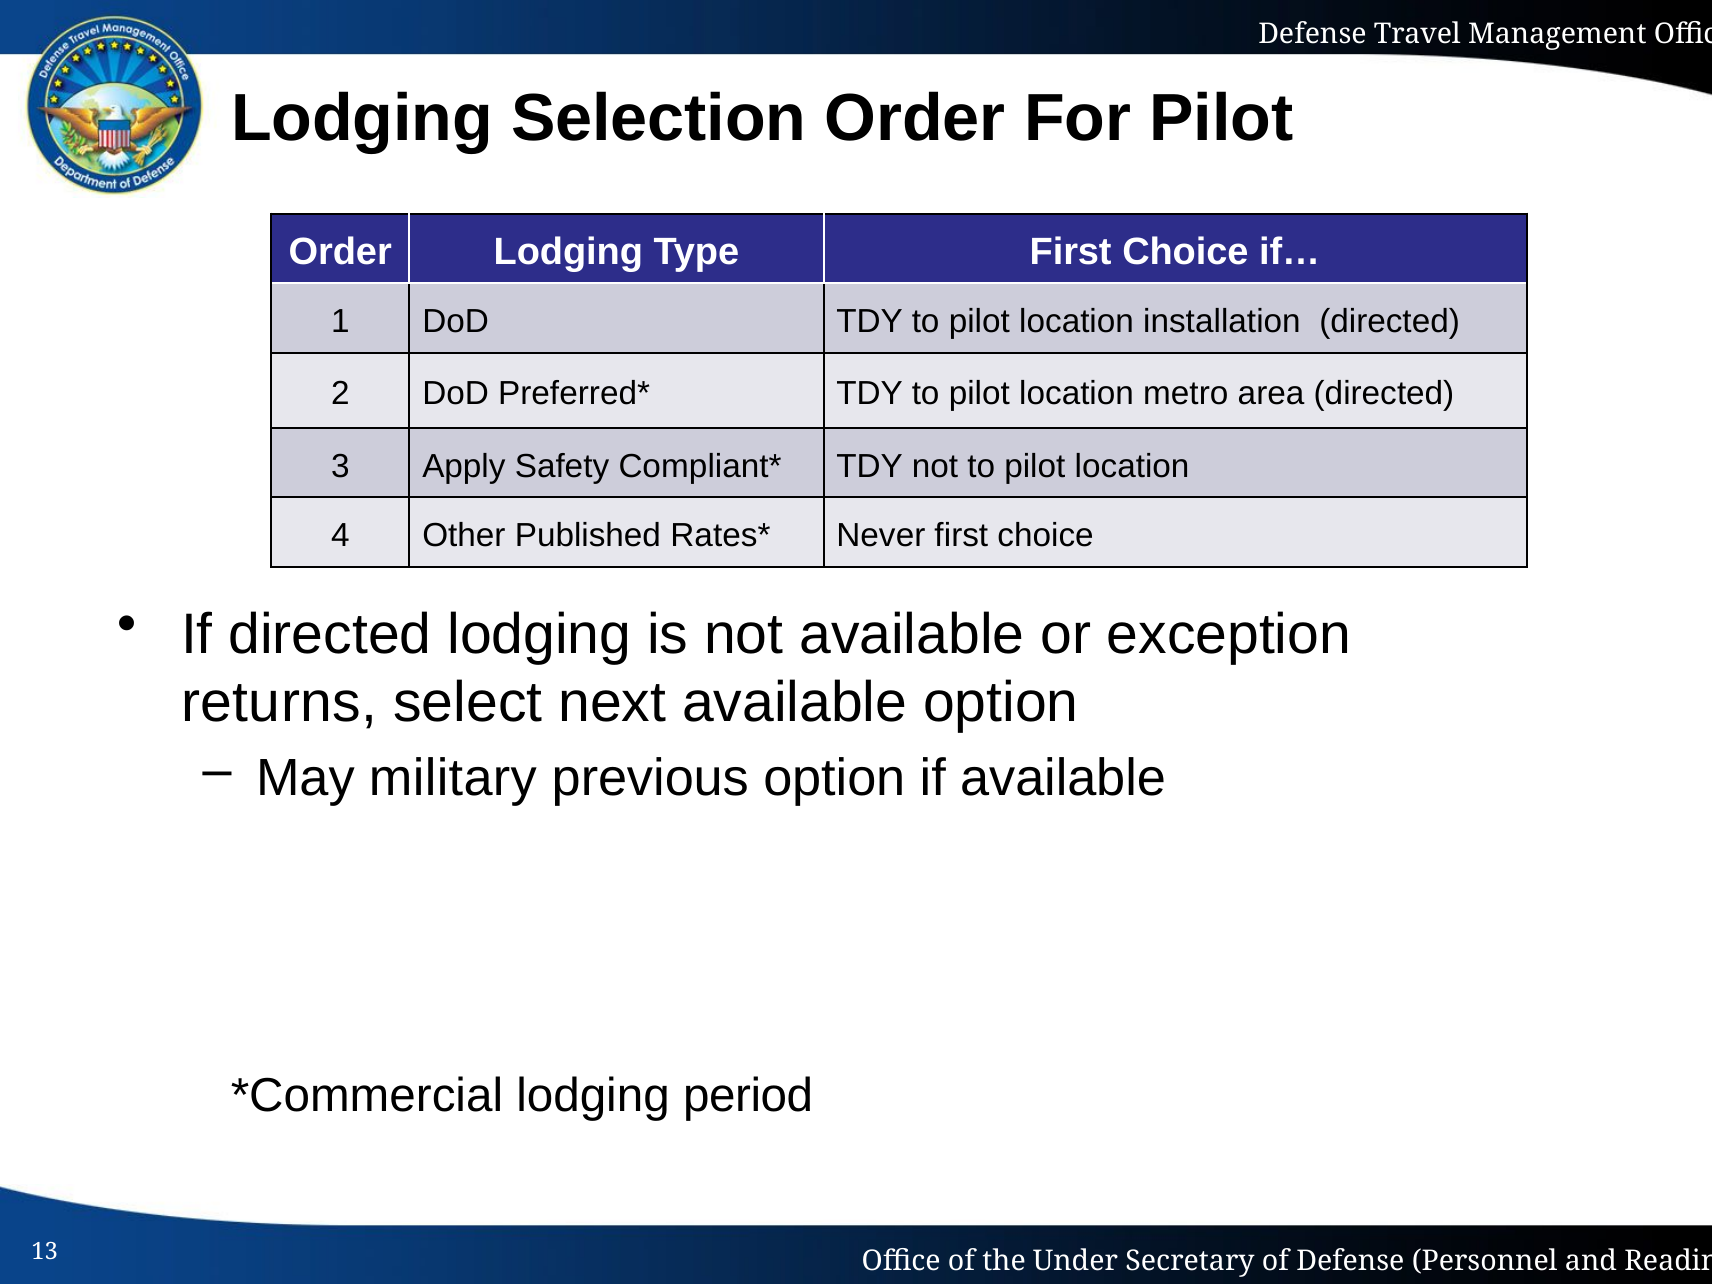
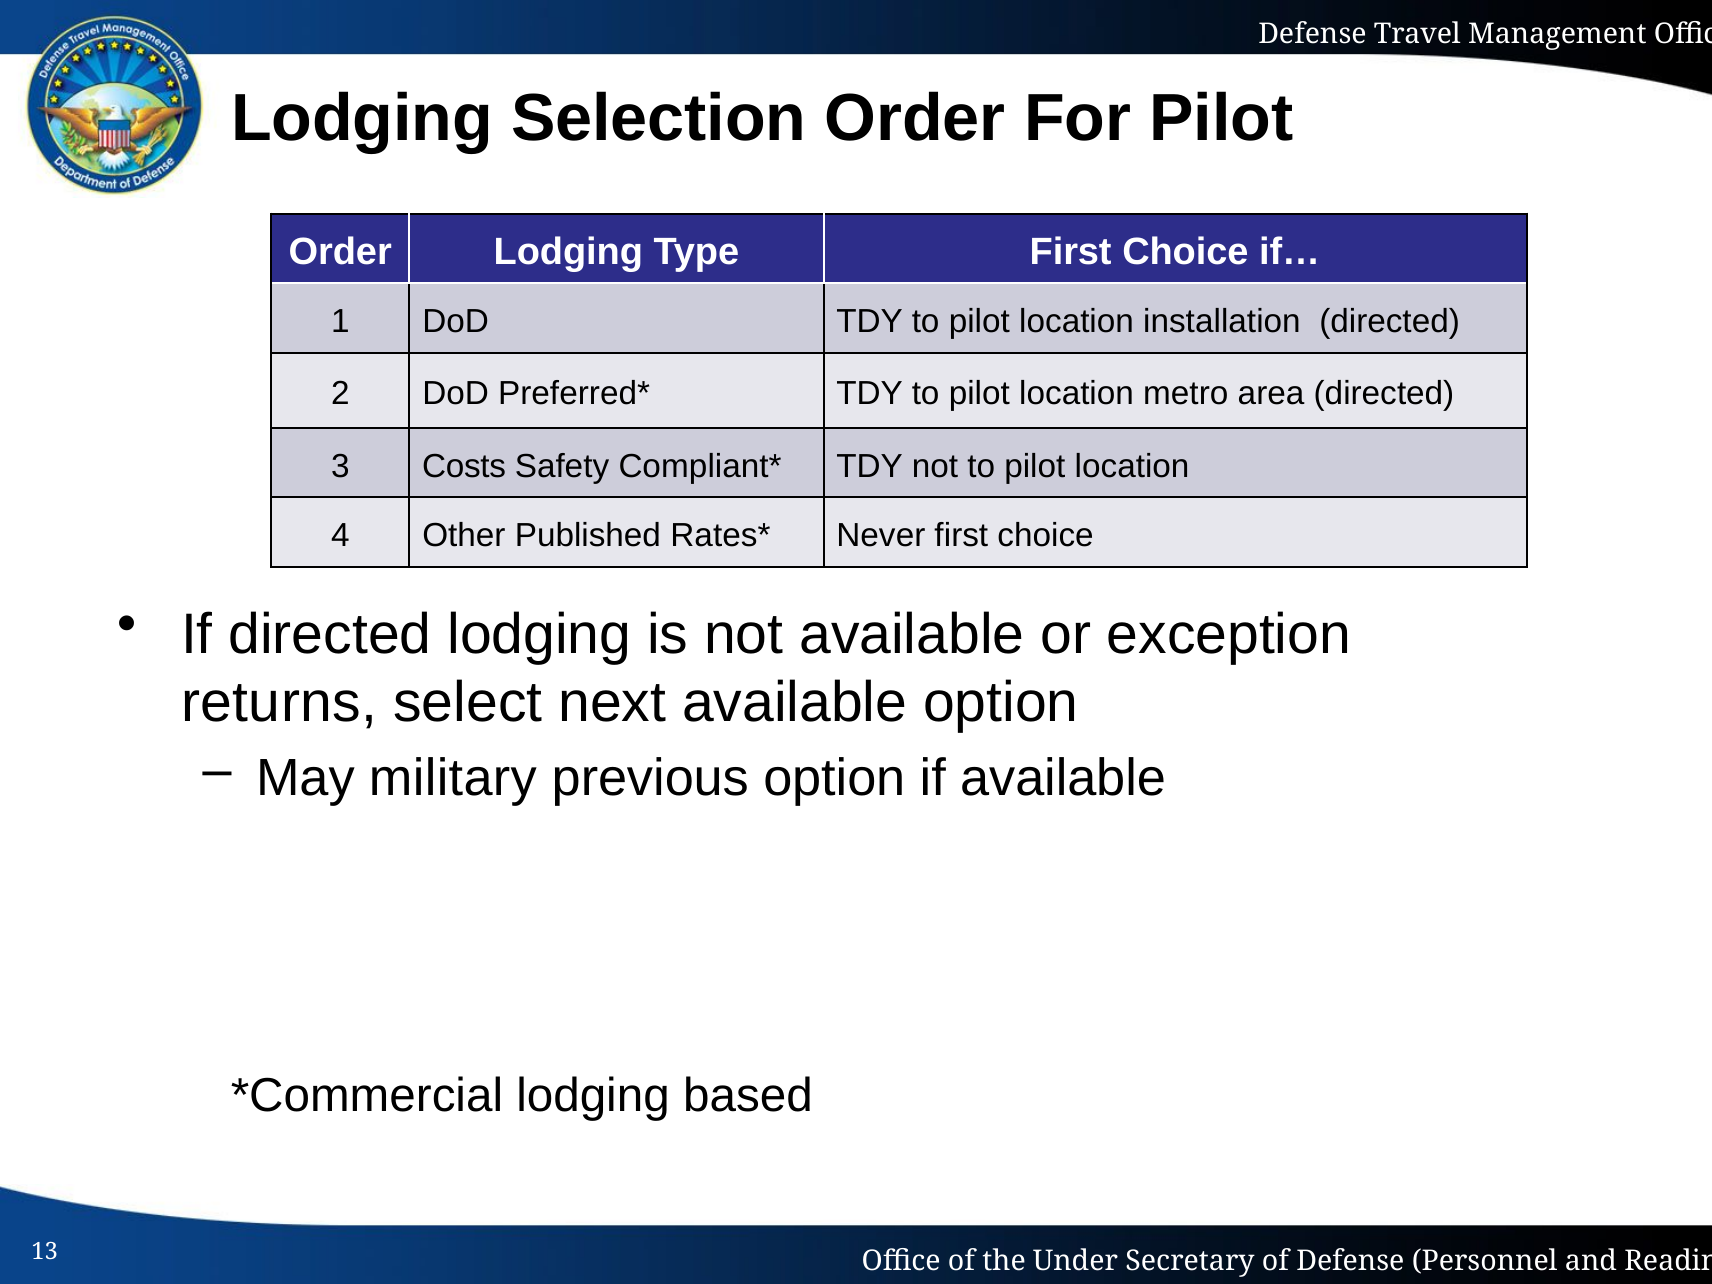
Apply: Apply -> Costs
period: period -> based
